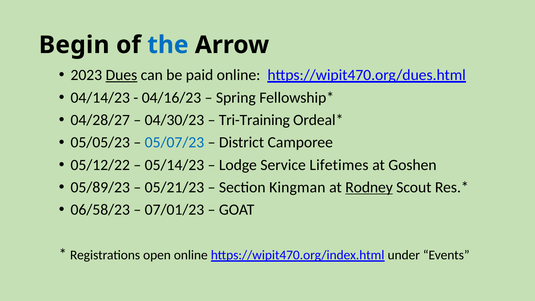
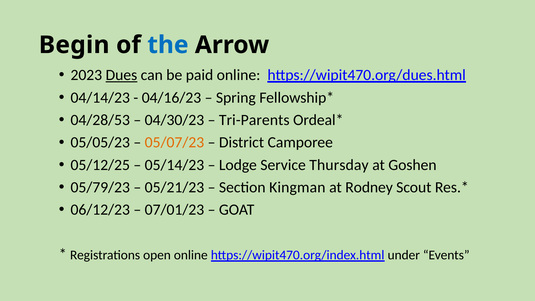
04/28/27: 04/28/27 -> 04/28/53
Tri-Training: Tri-Training -> Tri-Parents
05/07/23 colour: blue -> orange
05/12/22: 05/12/22 -> 05/12/25
Lifetimes: Lifetimes -> Thursday
05/89/23: 05/89/23 -> 05/79/23
Rodney underline: present -> none
06/58/23: 06/58/23 -> 06/12/23
